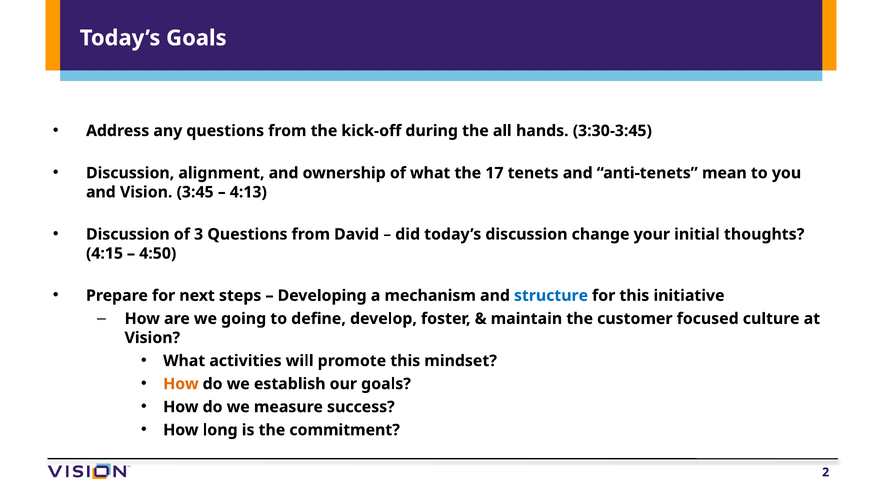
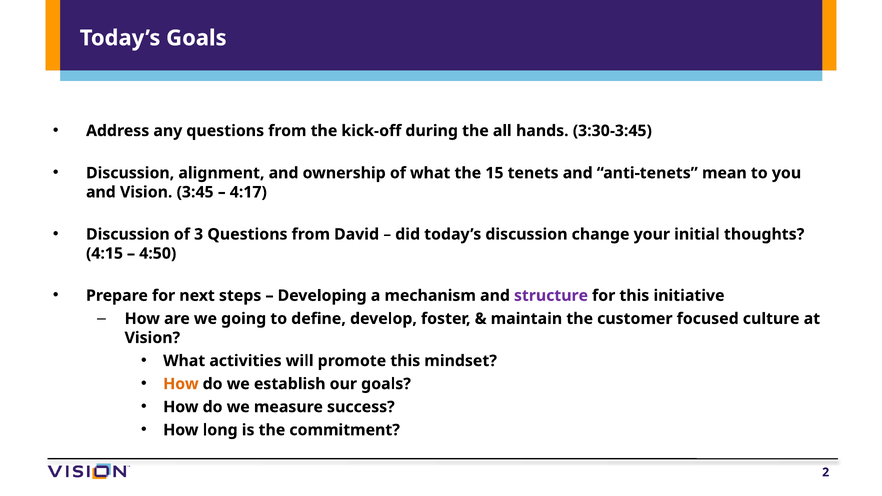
17: 17 -> 15
4:13: 4:13 -> 4:17
structure colour: blue -> purple
